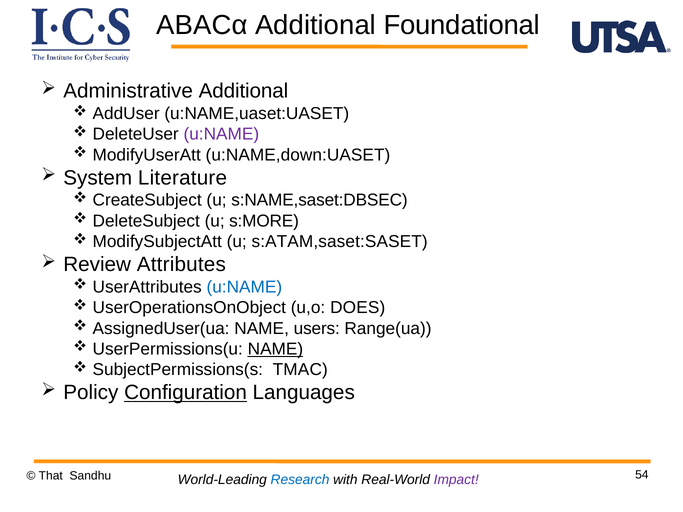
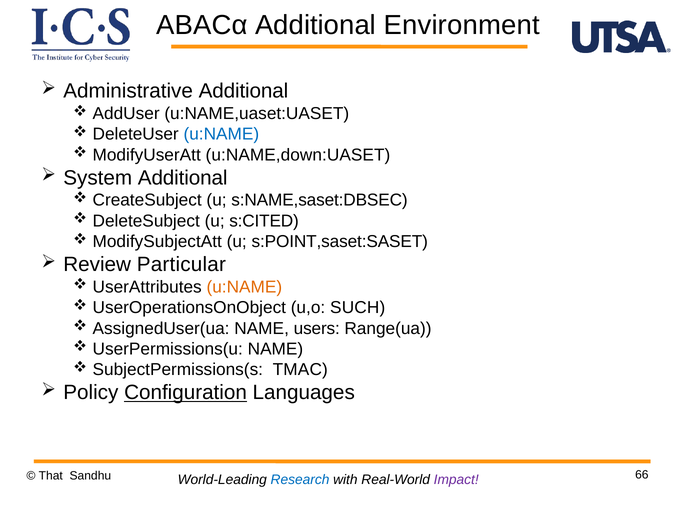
Foundational: Foundational -> Environment
u:NAME at (221, 134) colour: purple -> blue
System Literature: Literature -> Additional
s:MORE: s:MORE -> s:CITED
s:ATAM,saset:SASET: s:ATAM,saset:SASET -> s:POINT,saset:SASET
Attributes: Attributes -> Particular
u:NAME at (244, 287) colour: blue -> orange
DOES: DOES -> SUCH
NAME at (275, 349) underline: present -> none
54: 54 -> 66
